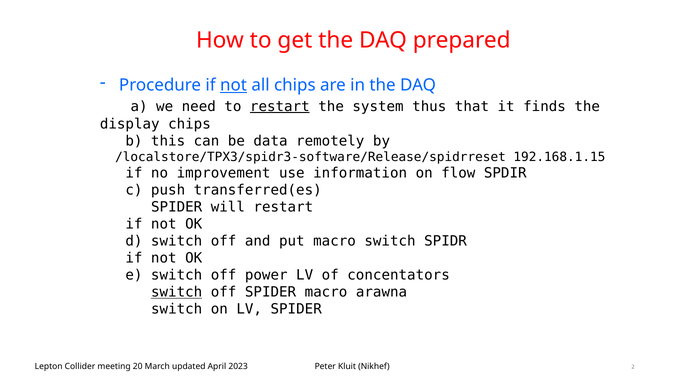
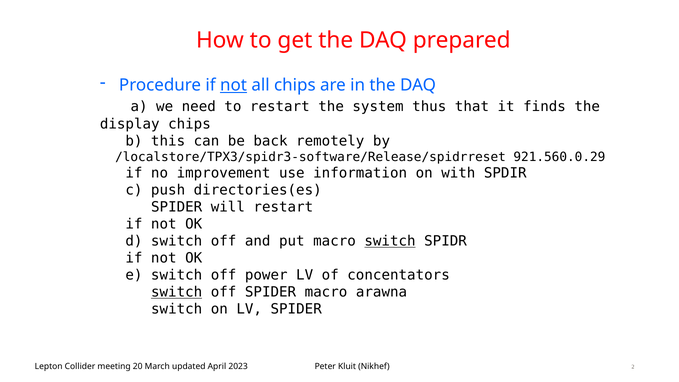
restart at (280, 106) underline: present -> none
data: data -> back
192.168.1.15: 192.168.1.15 -> 921.560.0.29
flow: flow -> with
transferred(es: transferred(es -> directories(es
switch at (390, 241) underline: none -> present
